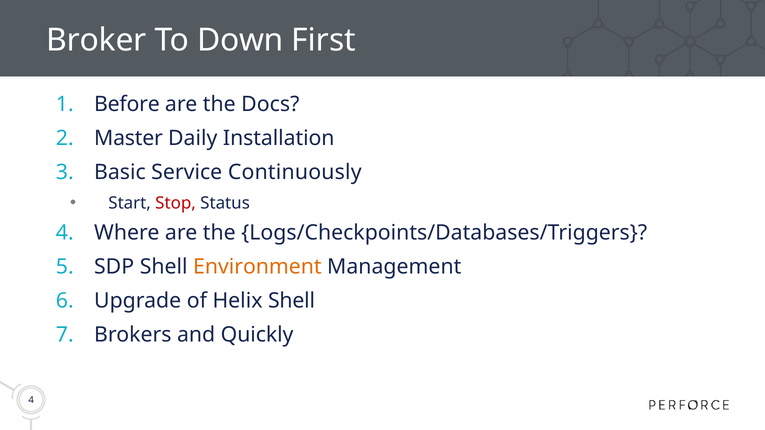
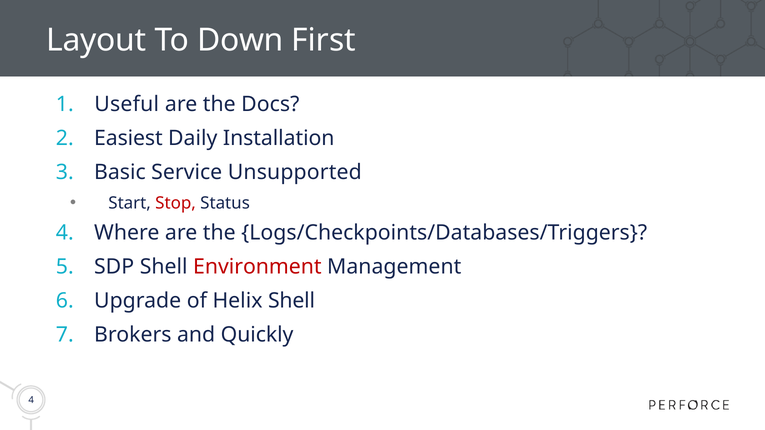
Broker: Broker -> Layout
Before: Before -> Useful
Master: Master -> Easiest
Continuously: Continuously -> Unsupported
Environment colour: orange -> red
